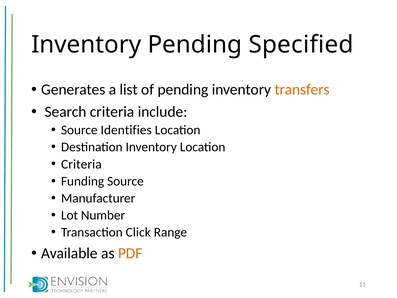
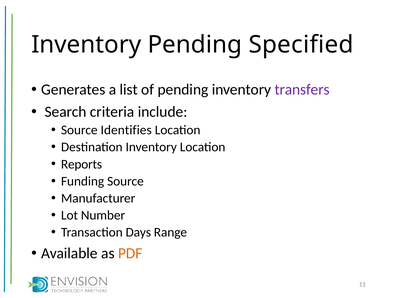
transfers colour: orange -> purple
Criteria at (81, 164): Criteria -> Reports
Click: Click -> Days
